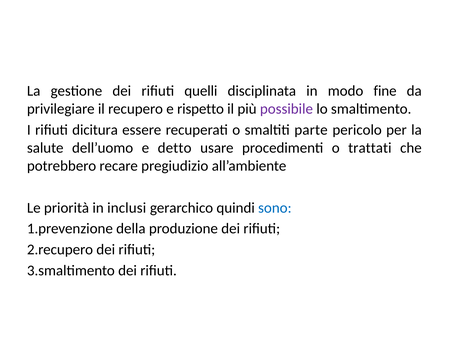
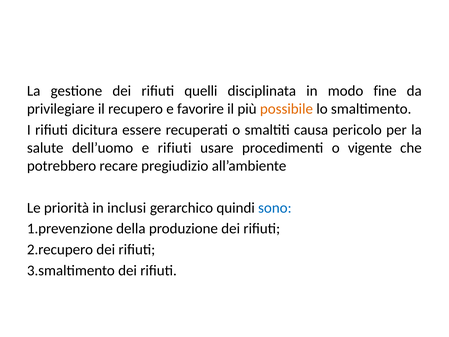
rispetto: rispetto -> favorire
possibile colour: purple -> orange
parte: parte -> causa
e detto: detto -> rifiuti
trattati: trattati -> vigente
